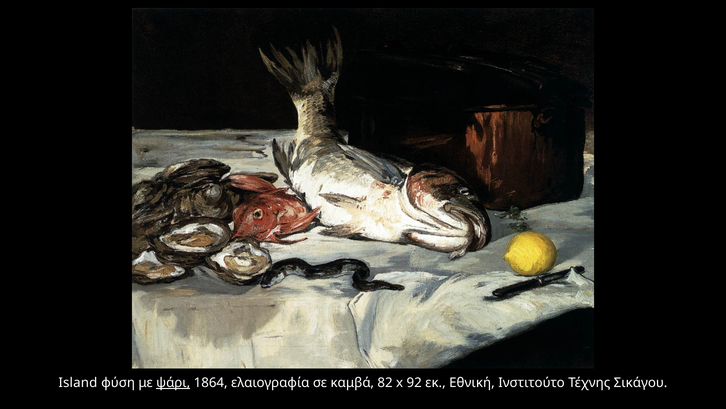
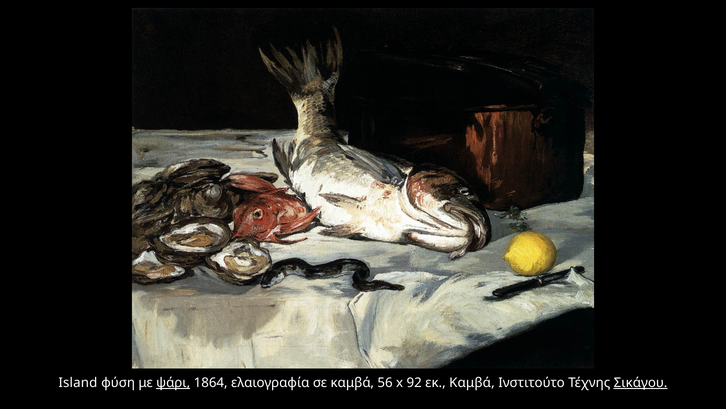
82: 82 -> 56
εκ Εθνική: Εθνική -> Καμβά
Σικάγου underline: none -> present
